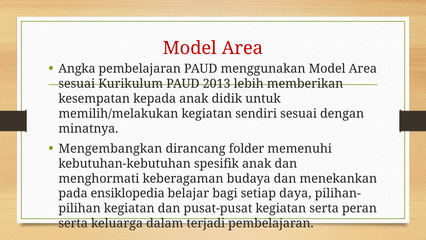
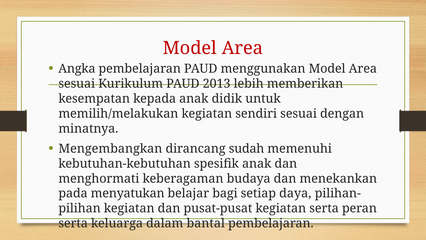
folder: folder -> sudah
ensiklopedia: ensiklopedia -> menyatukan
terjadi: terjadi -> bantal
